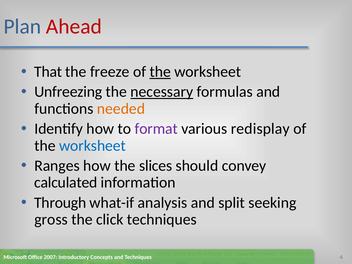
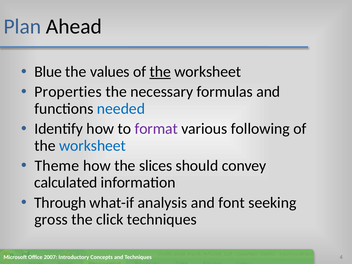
Ahead colour: red -> black
That: That -> Blue
freeze: freeze -> values
Unfreezing: Unfreezing -> Properties
necessary underline: present -> none
needed colour: orange -> blue
redisplay: redisplay -> following
Ranges: Ranges -> Theme
split: split -> font
